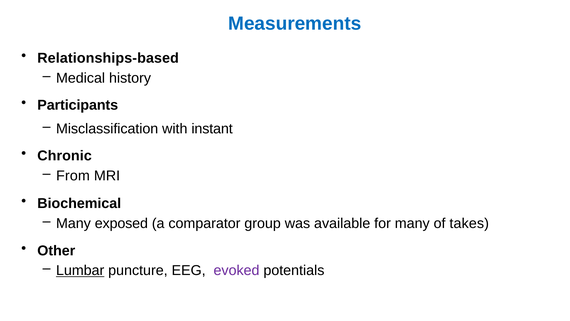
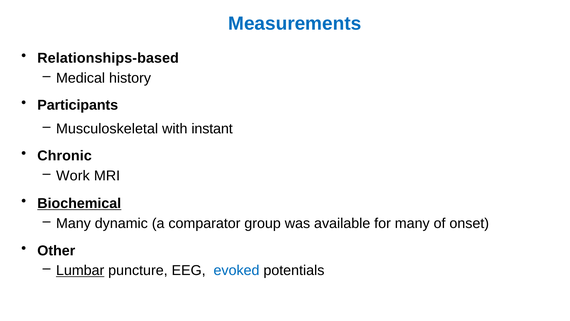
Misclassification: Misclassification -> Musculoskeletal
From: From -> Work
Biochemical underline: none -> present
exposed: exposed -> dynamic
takes: takes -> onset
evoked colour: purple -> blue
